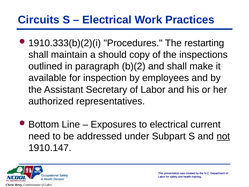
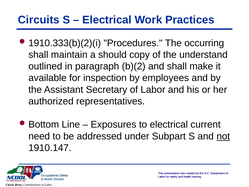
restarting: restarting -> occurring
inspections: inspections -> understand
